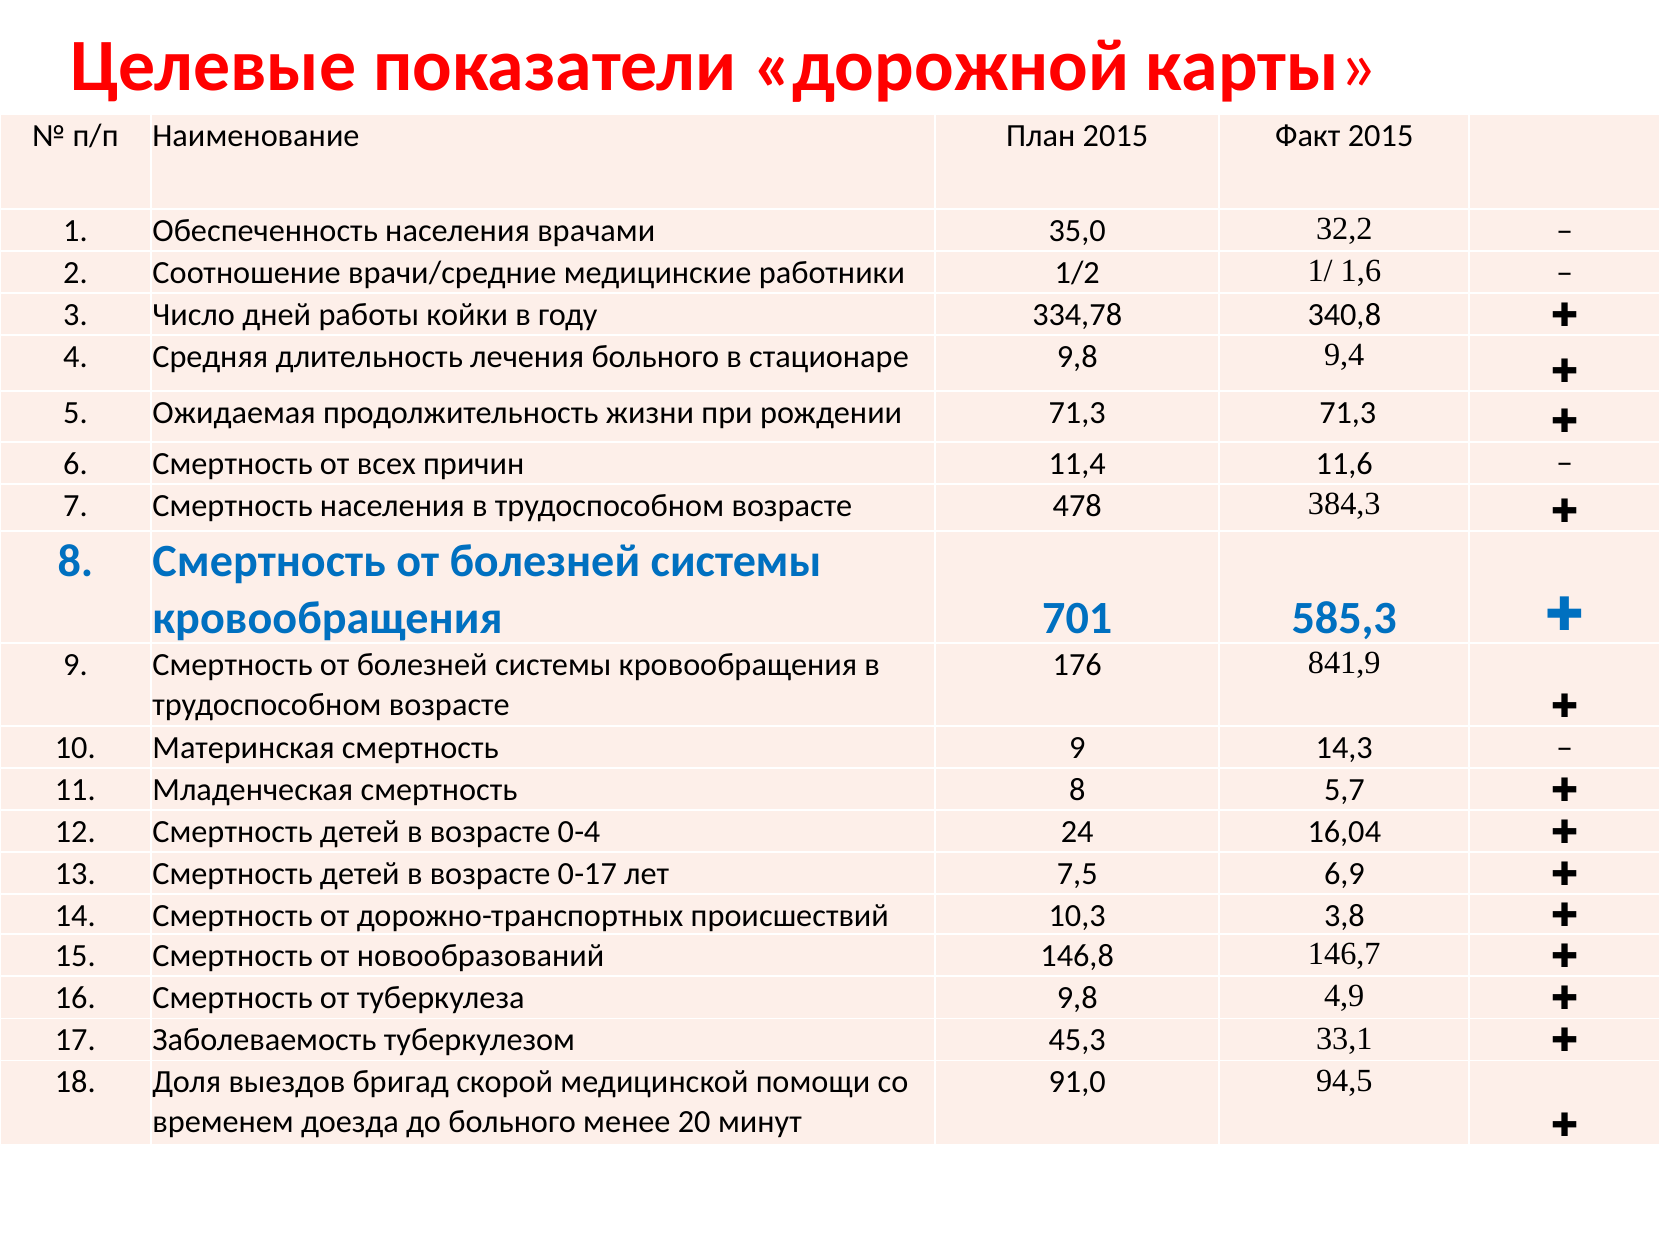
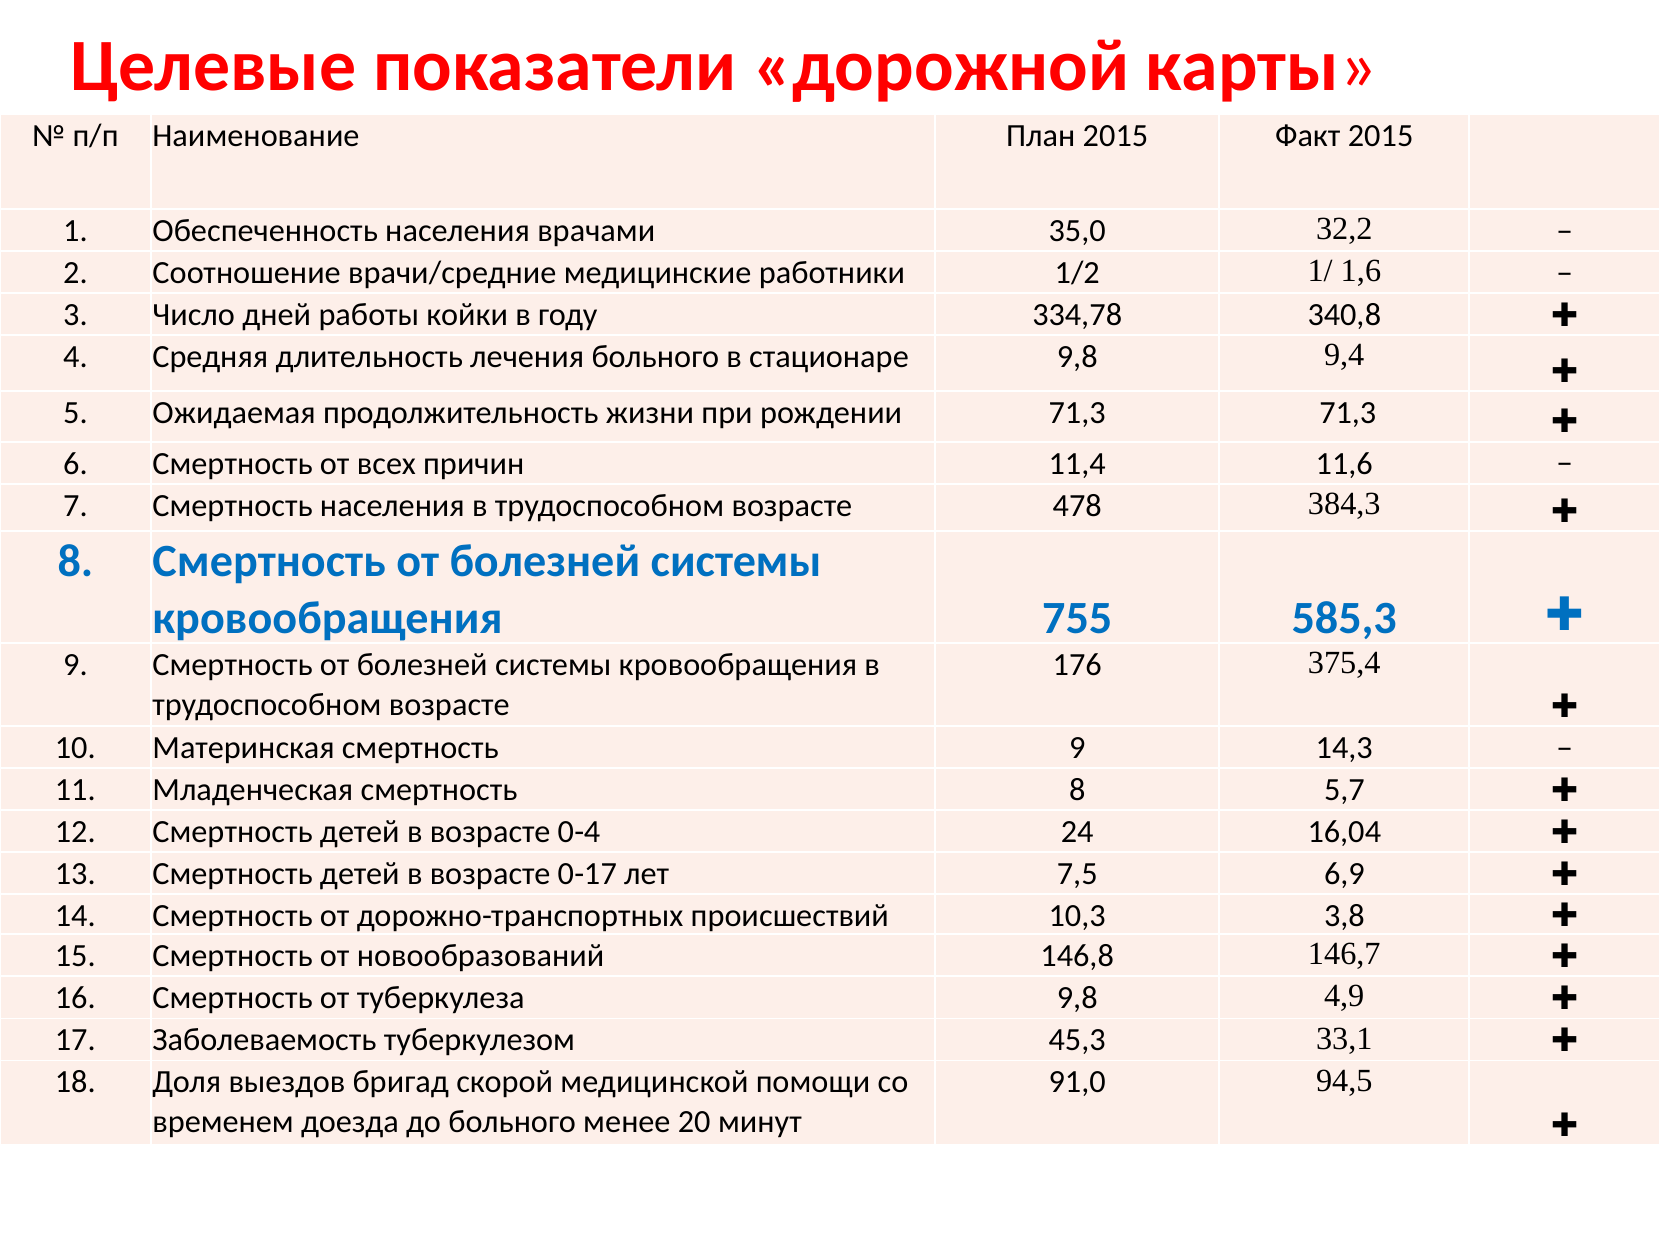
701: 701 -> 755
841,9: 841,9 -> 375,4
